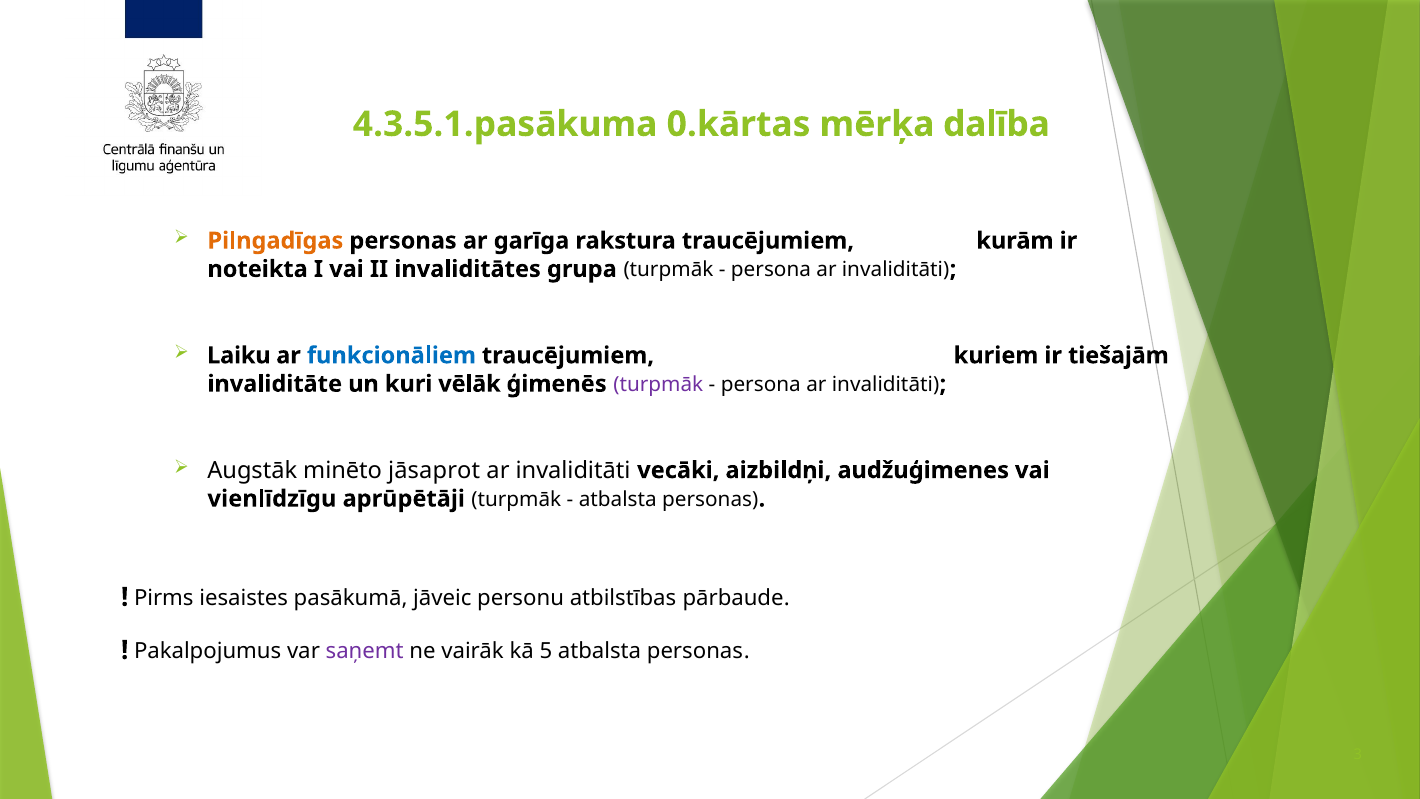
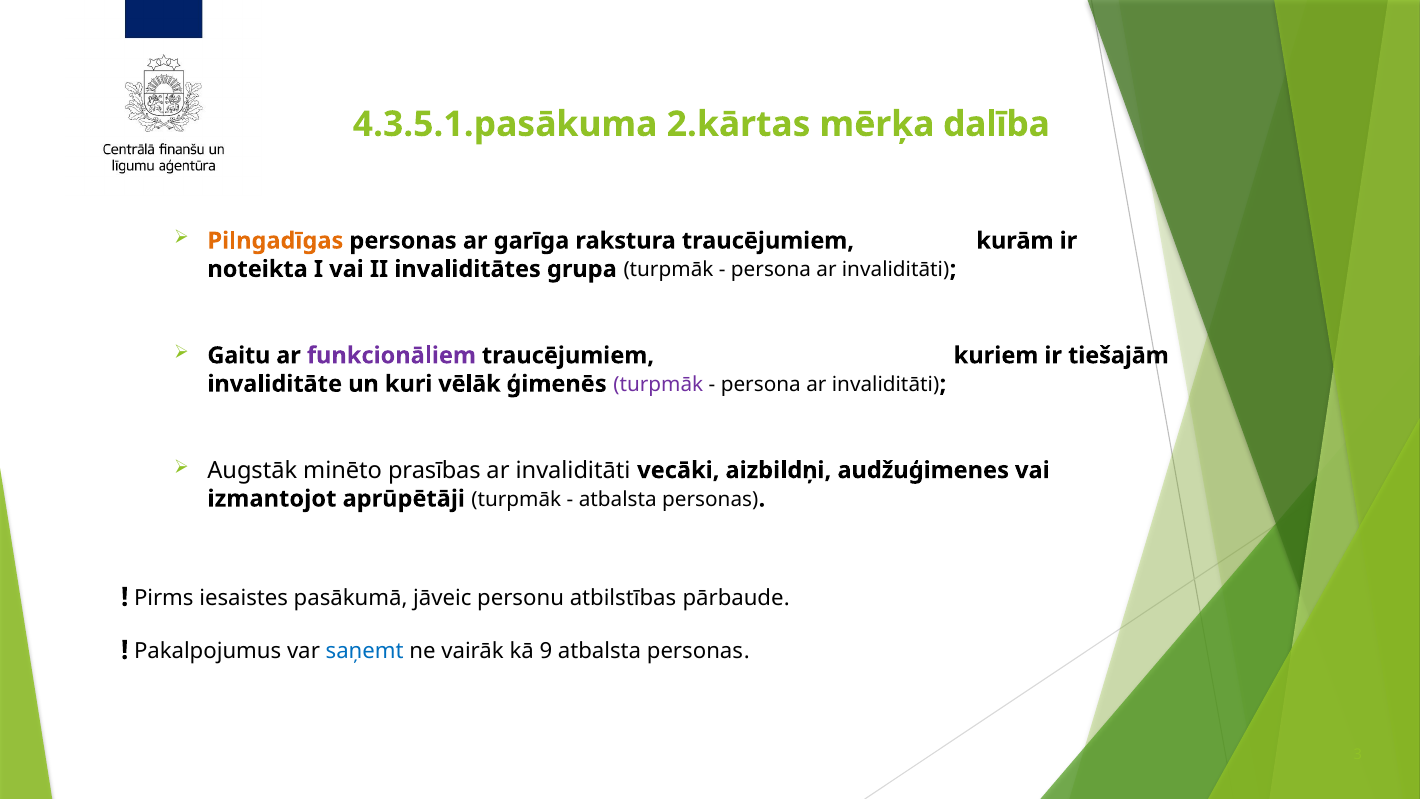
0.kārtas: 0.kārtas -> 2.kārtas
Laiku: Laiku -> Gaitu
funkcionāliem colour: blue -> purple
jāsaprot: jāsaprot -> prasības
vienlīdzīgu: vienlīdzīgu -> izmantojot
saņemt colour: purple -> blue
5: 5 -> 9
